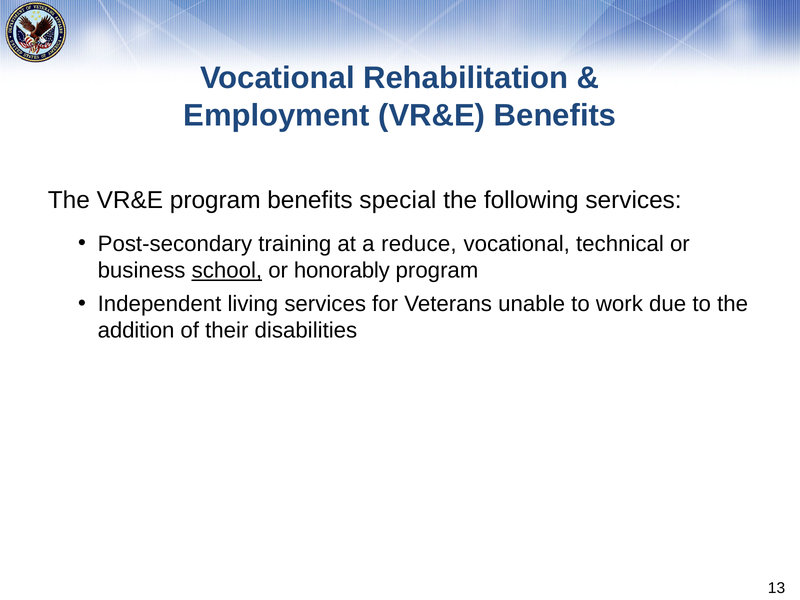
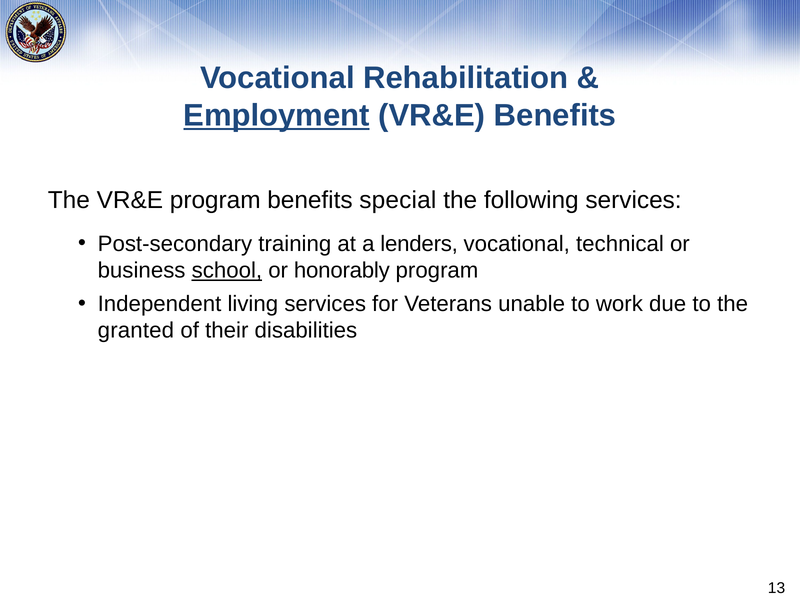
Employment underline: none -> present
reduce: reduce -> lenders
addition: addition -> granted
